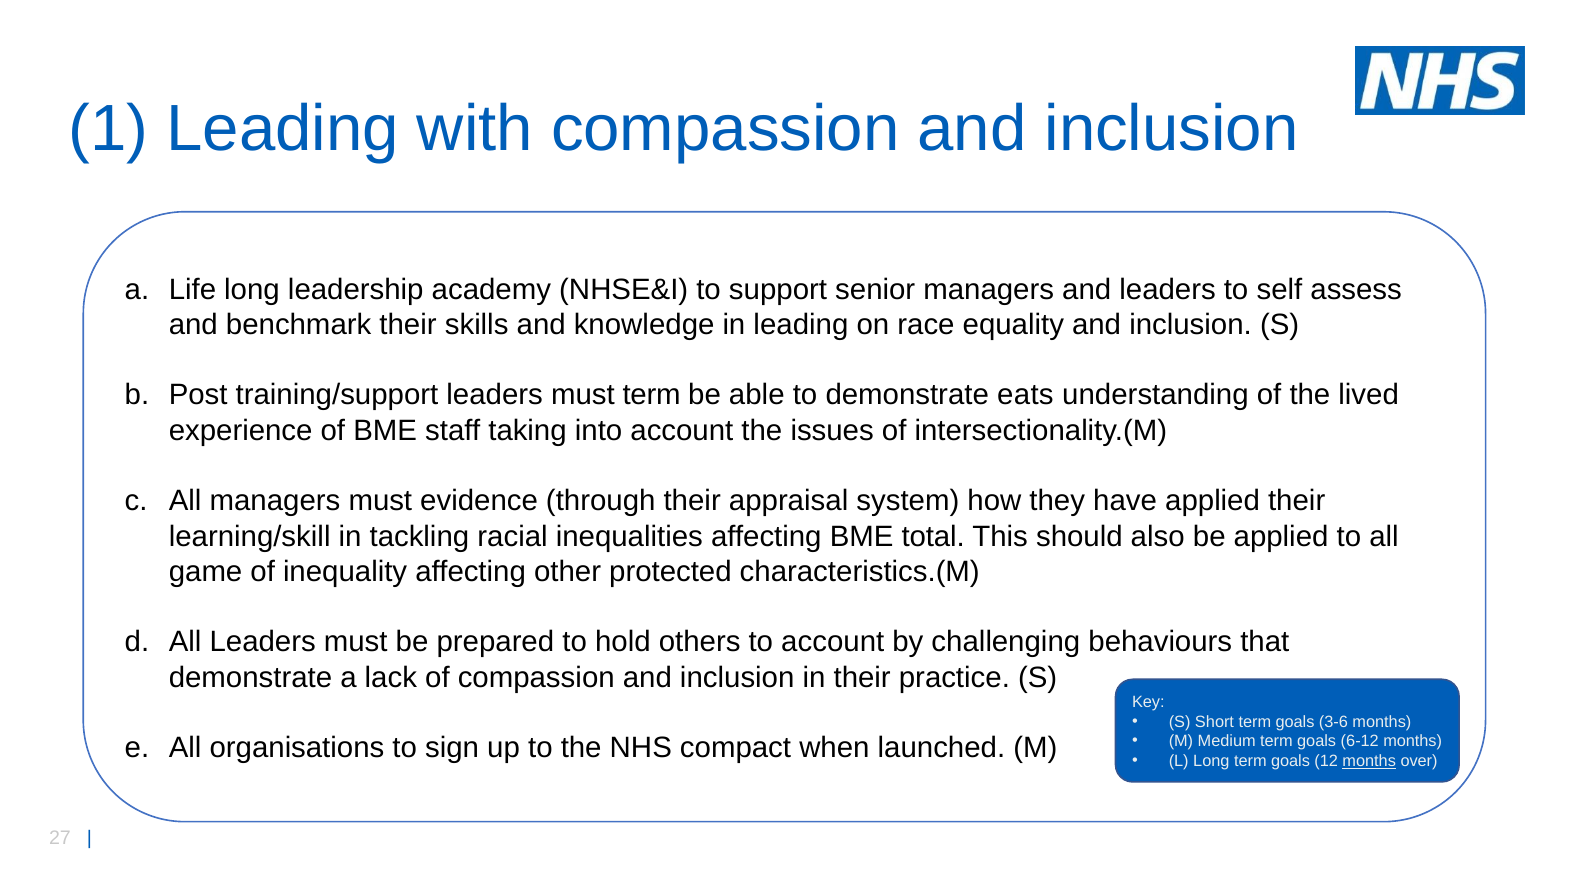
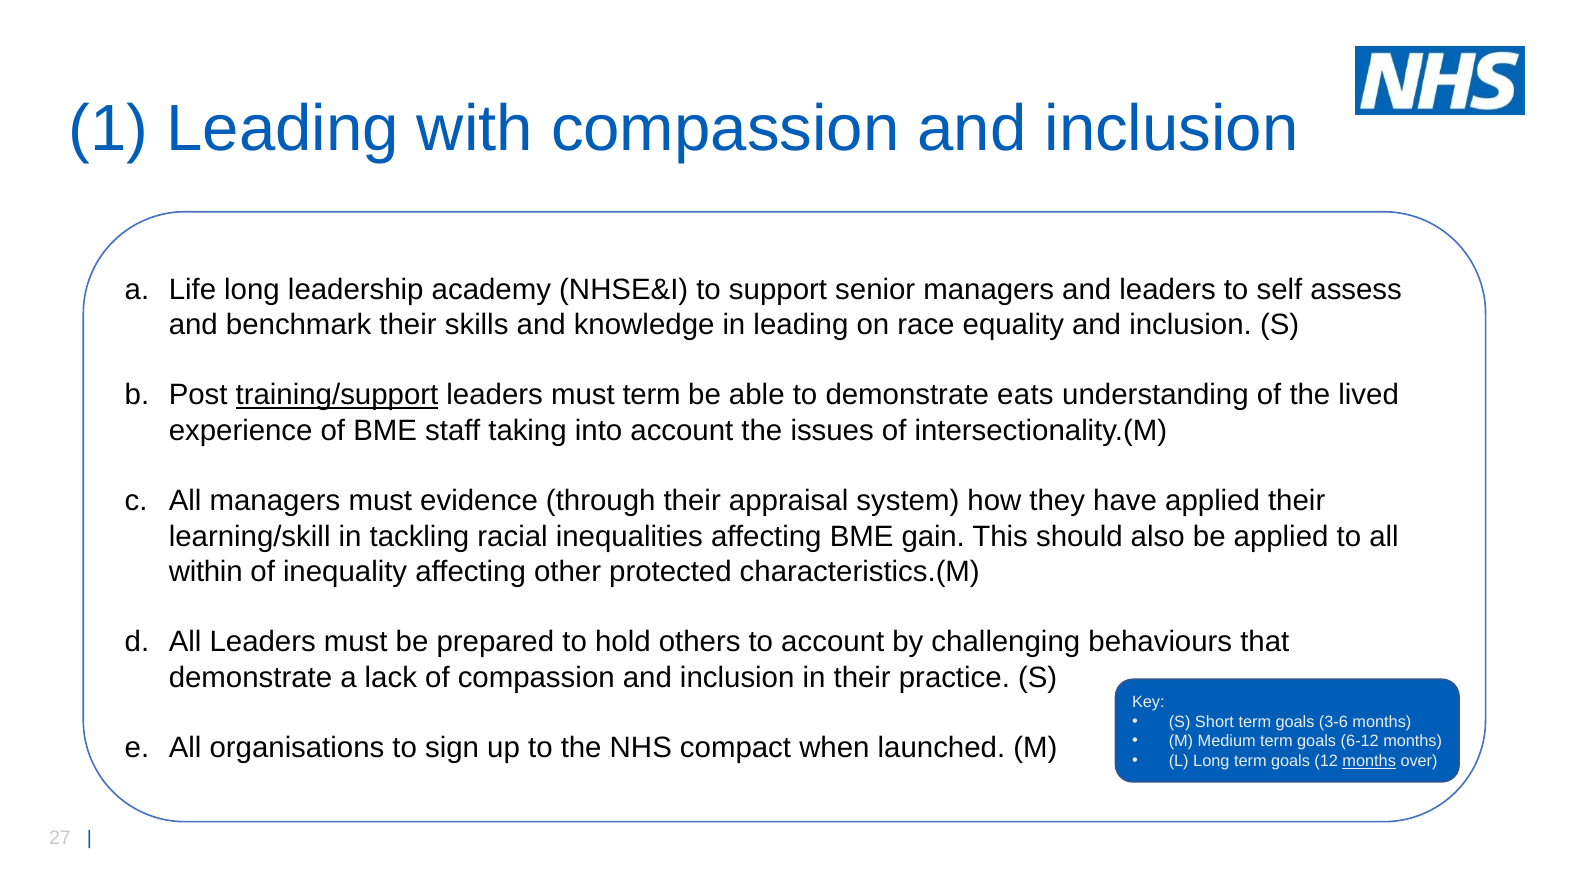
training/support underline: none -> present
total: total -> gain
game: game -> within
